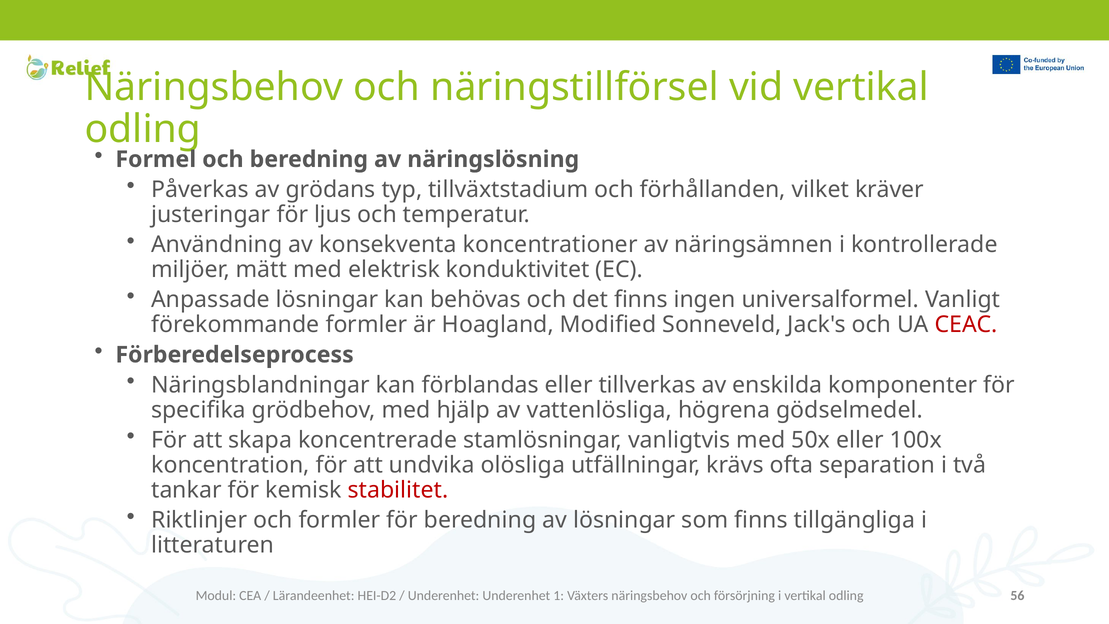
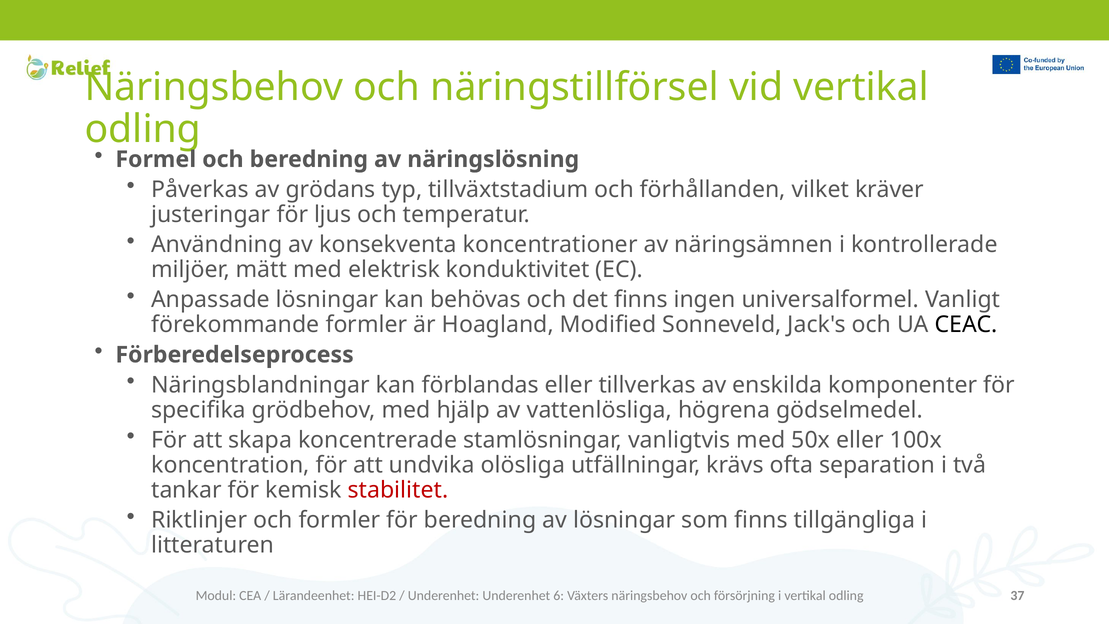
CEAC colour: red -> black
1: 1 -> 6
56: 56 -> 37
